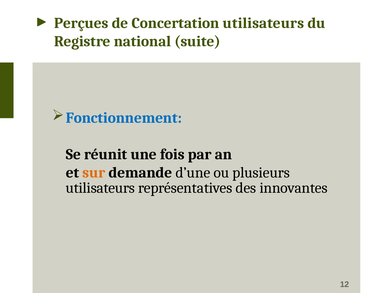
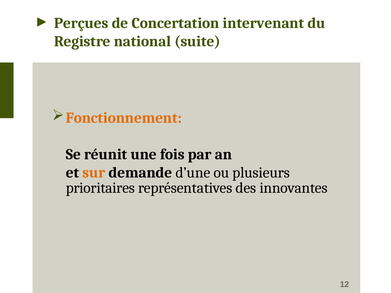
Concertation utilisateurs: utilisateurs -> intervenant
Fonctionnement colour: blue -> orange
utilisateurs at (100, 188): utilisateurs -> prioritaires
